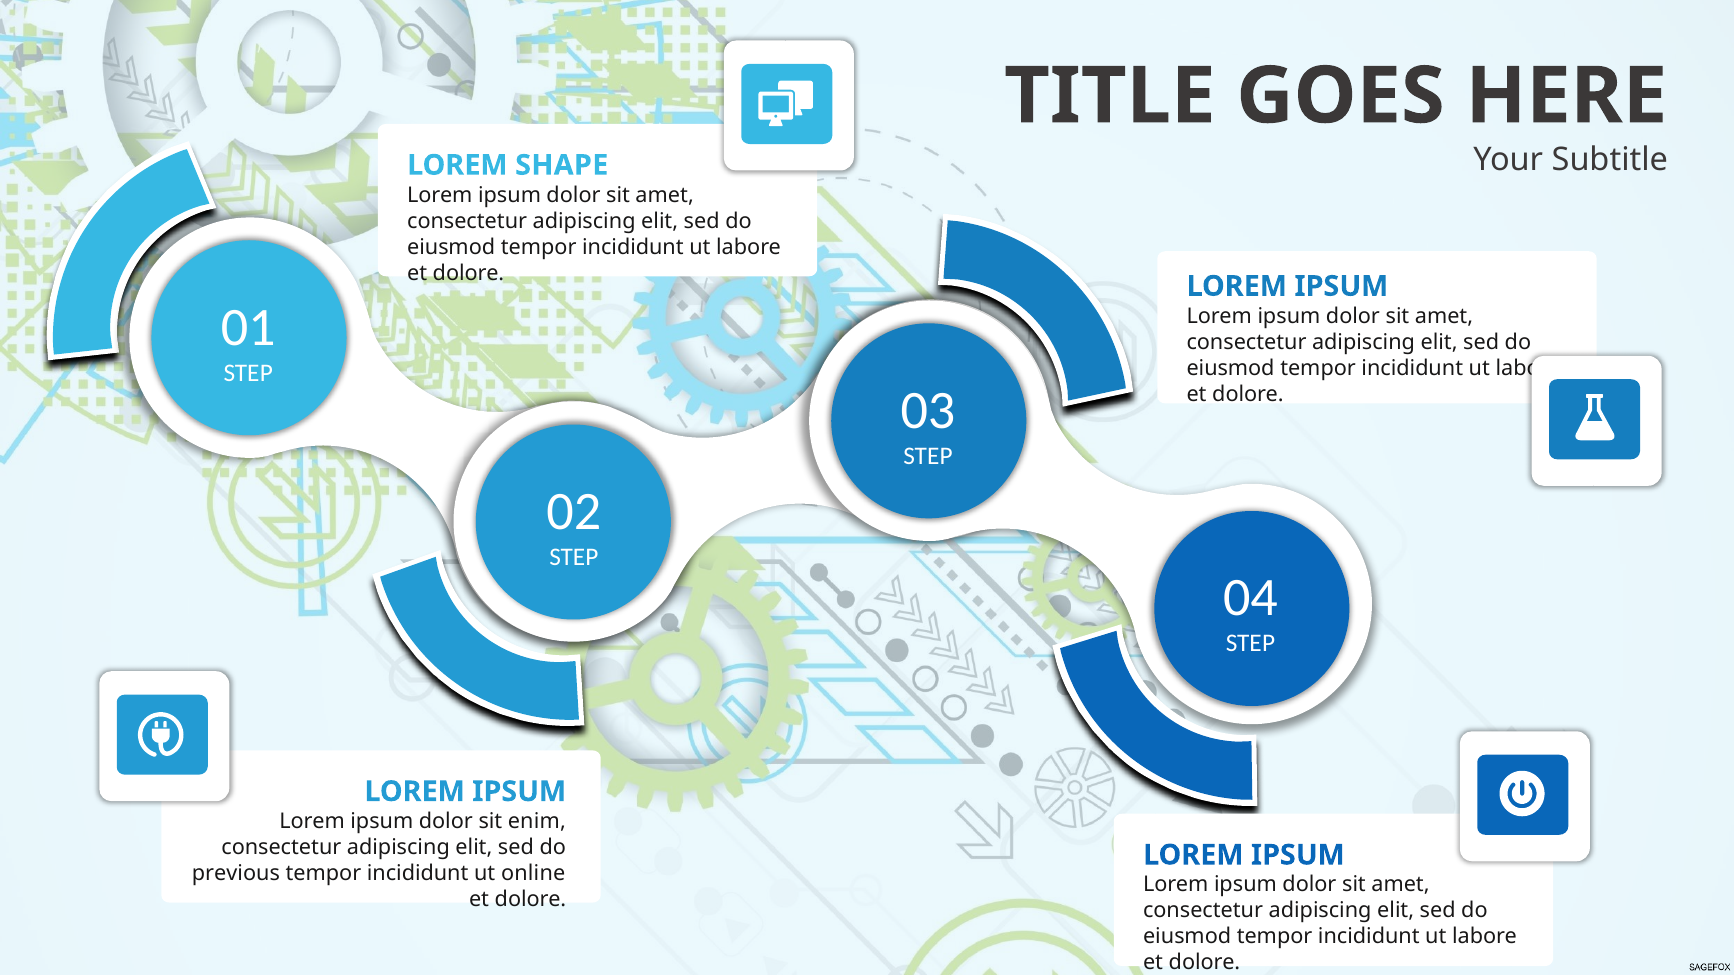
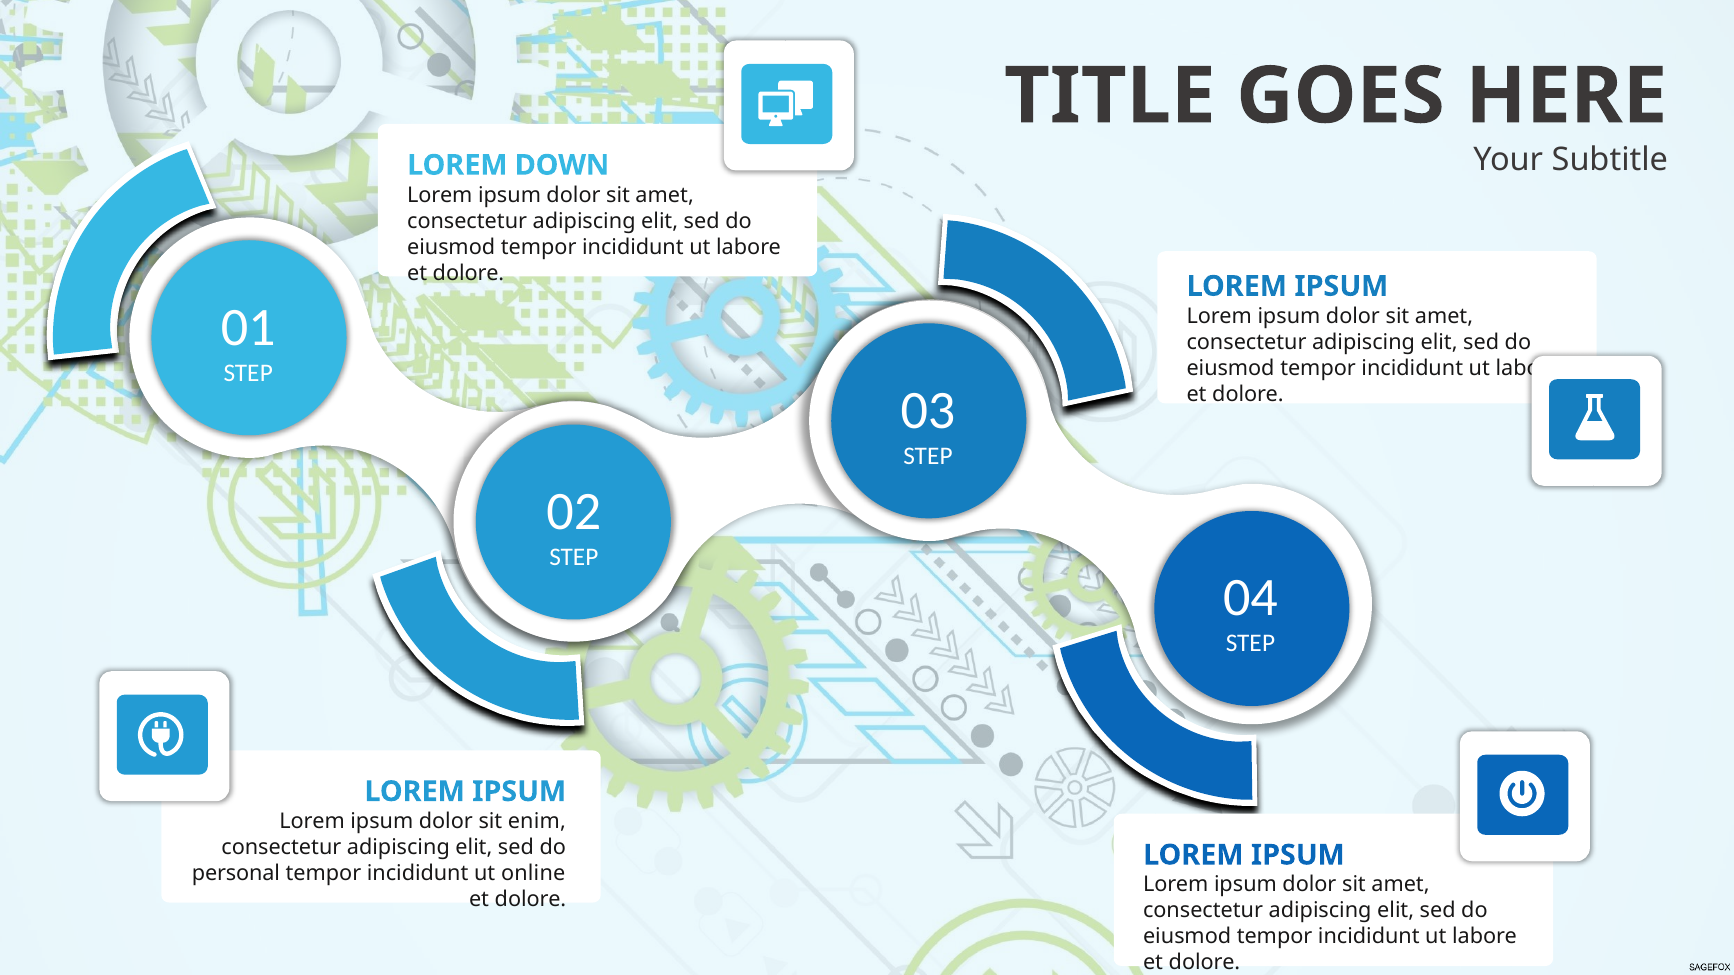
SHAPE: SHAPE -> DOWN
previous: previous -> personal
